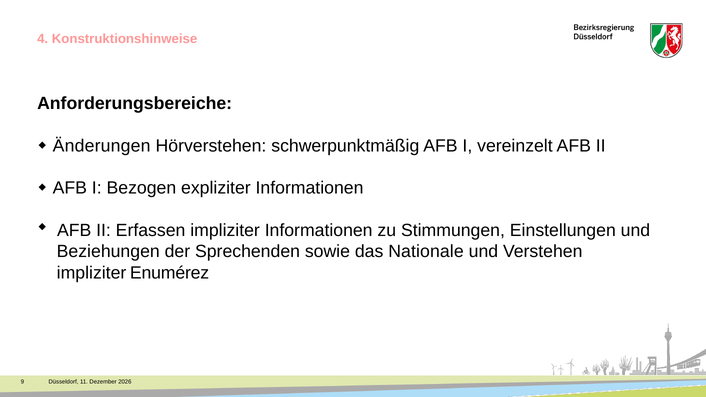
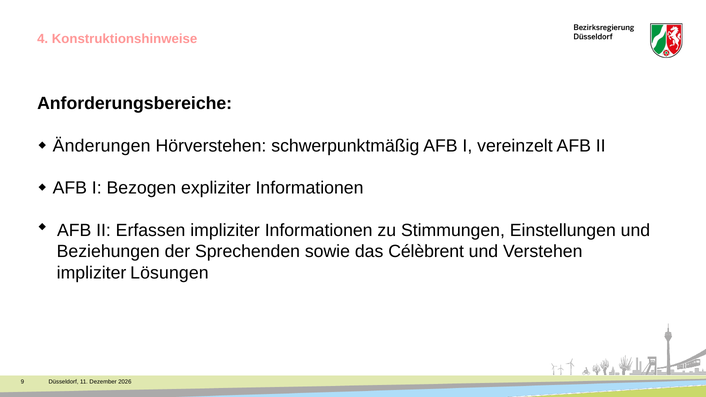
Nationale: Nationale -> Célèbrent
Enumérez: Enumérez -> Lösungen
